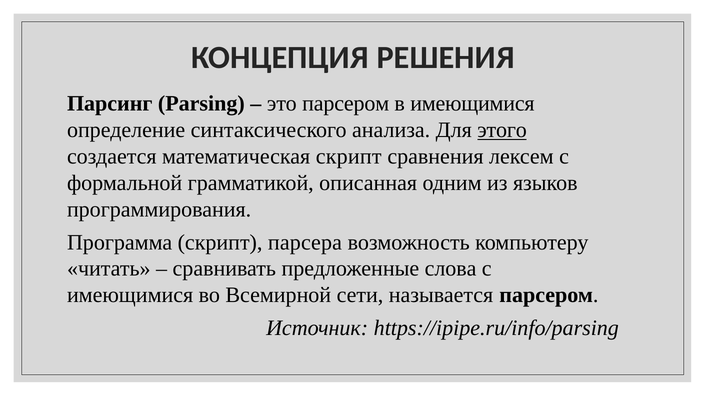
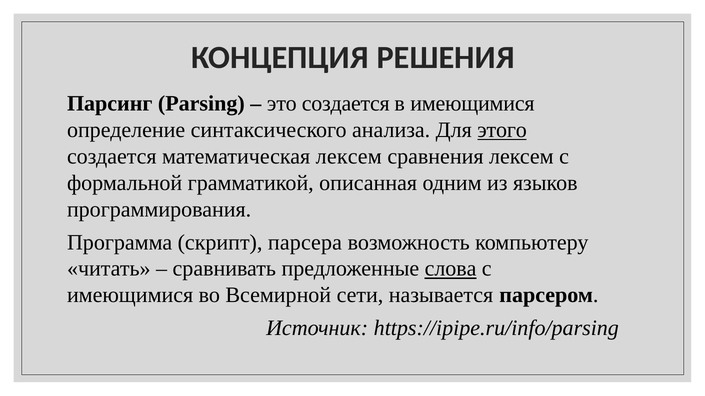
это парсером: парсером -> создается
математическая скрипт: скрипт -> лексем
слова underline: none -> present
